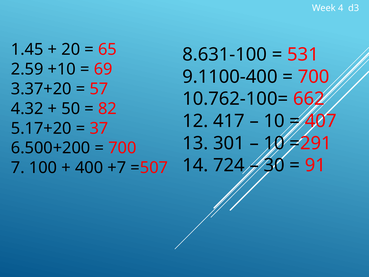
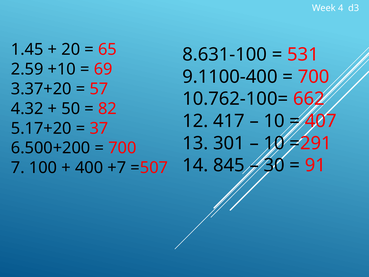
724: 724 -> 845
